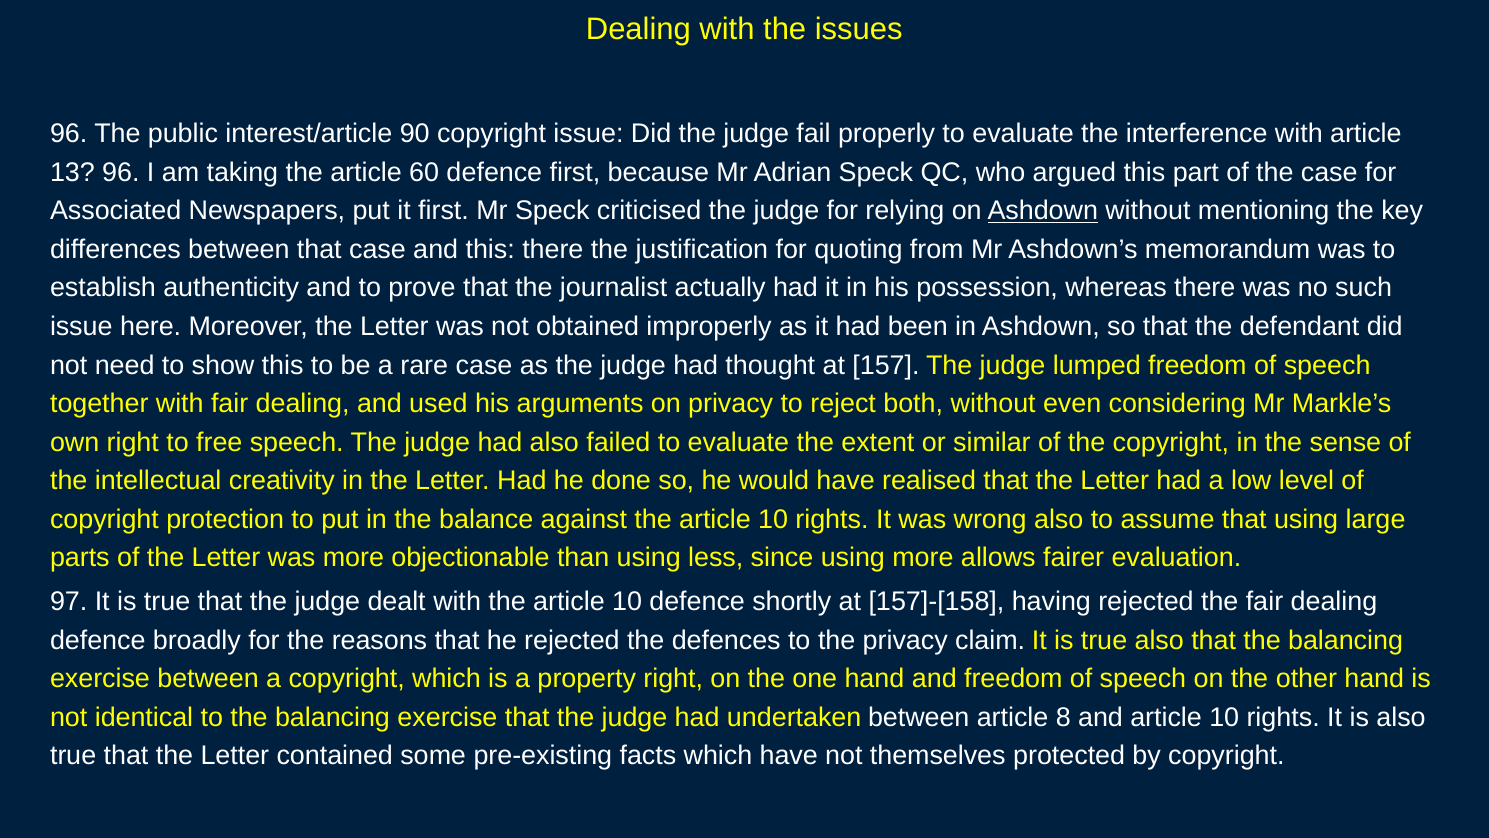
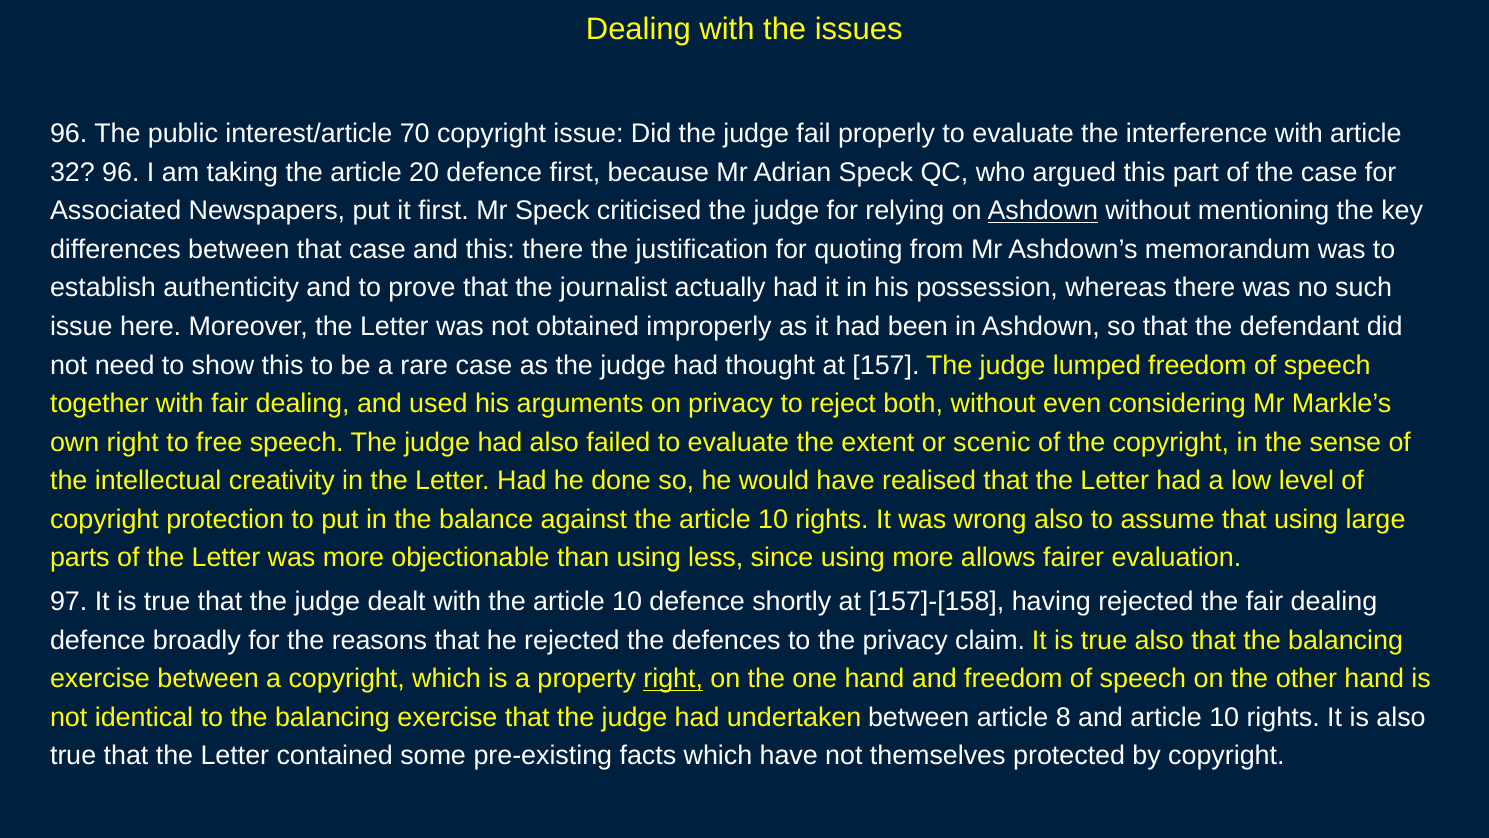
90: 90 -> 70
13: 13 -> 32
60: 60 -> 20
similar: similar -> scenic
right at (673, 678) underline: none -> present
